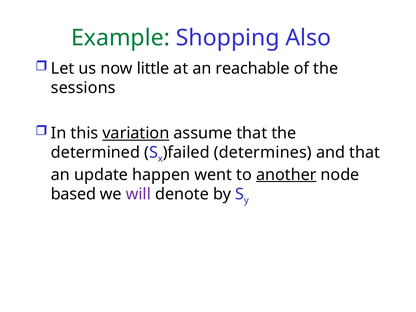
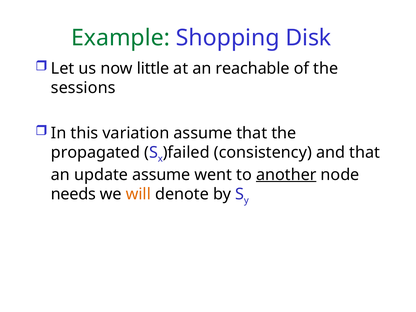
Also: Also -> Disk
variation underline: present -> none
determined: determined -> propagated
determines: determines -> consistency
update happen: happen -> assume
based: based -> needs
will colour: purple -> orange
